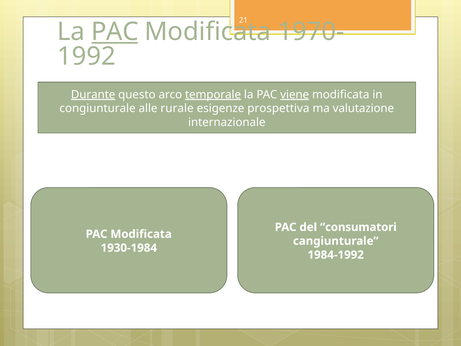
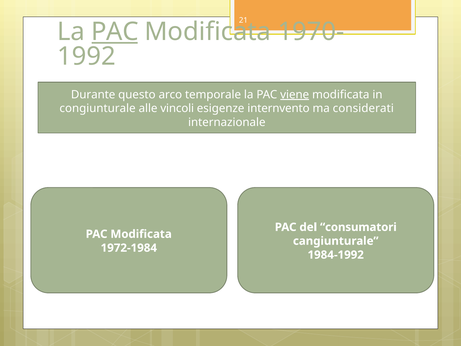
Durante underline: present -> none
temporale underline: present -> none
rurale: rurale -> vincoli
prospettiva: prospettiva -> internvento
valutazione: valutazione -> considerati
1930-1984: 1930-1984 -> 1972-1984
